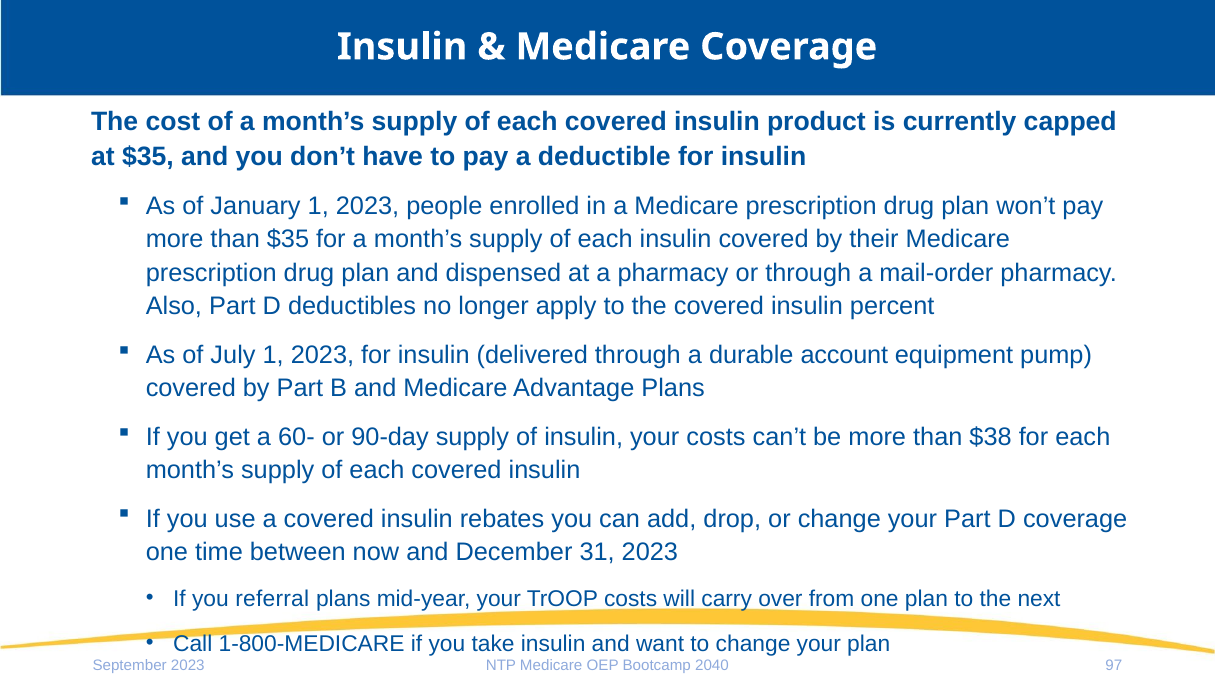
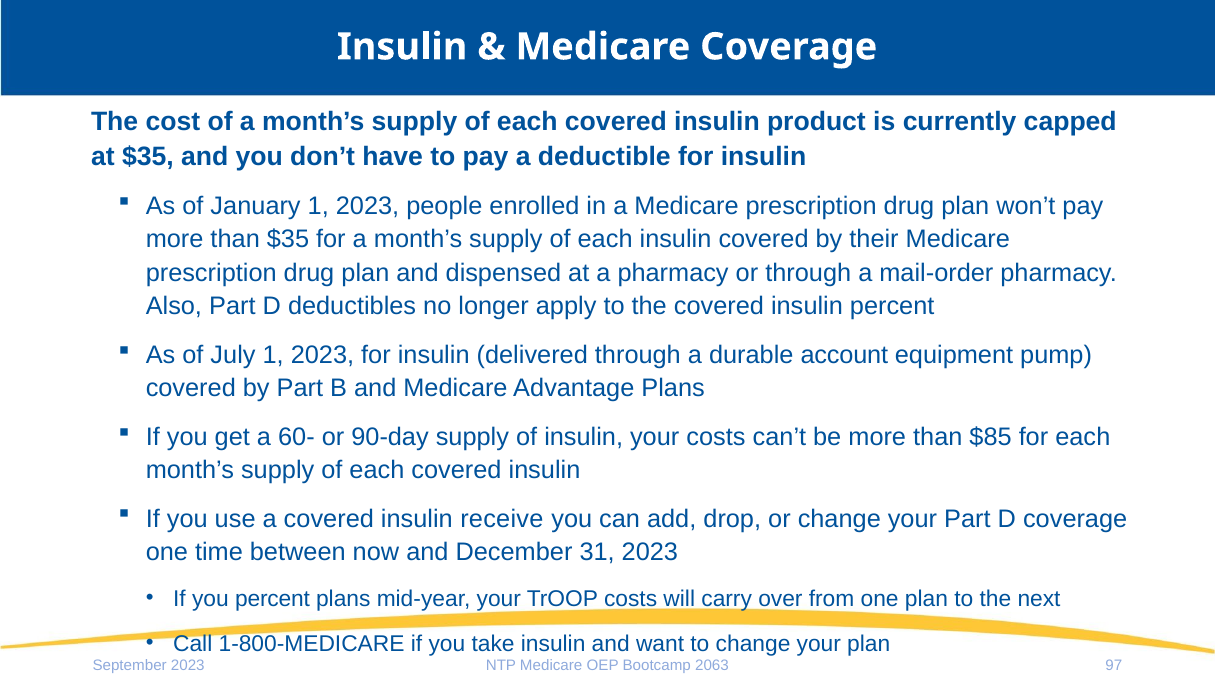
$38: $38 -> $85
rebates: rebates -> receive
you referral: referral -> percent
2040: 2040 -> 2063
